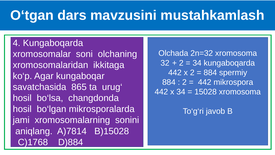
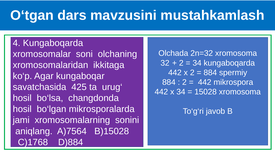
865: 865 -> 425
A)7814: A)7814 -> A)7564
